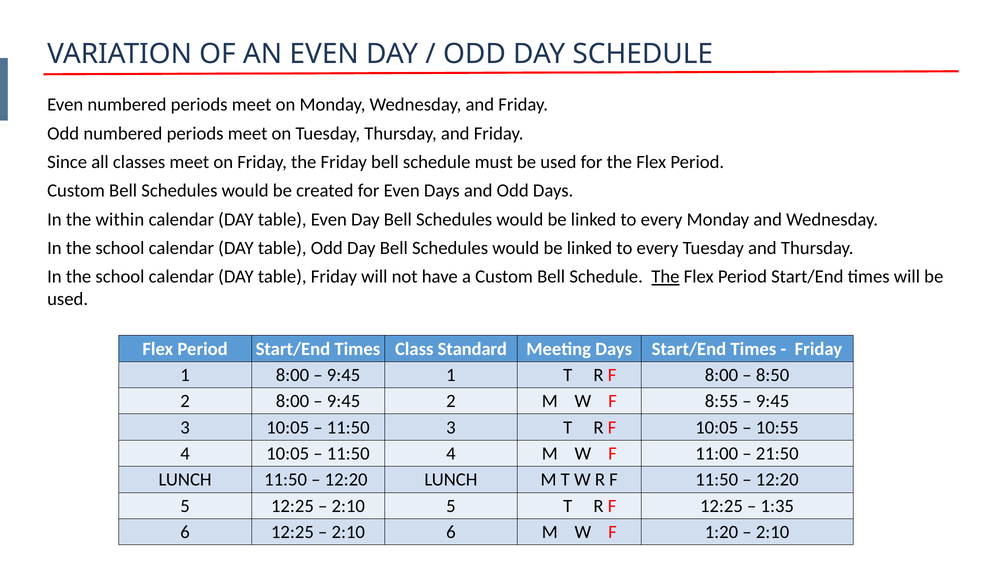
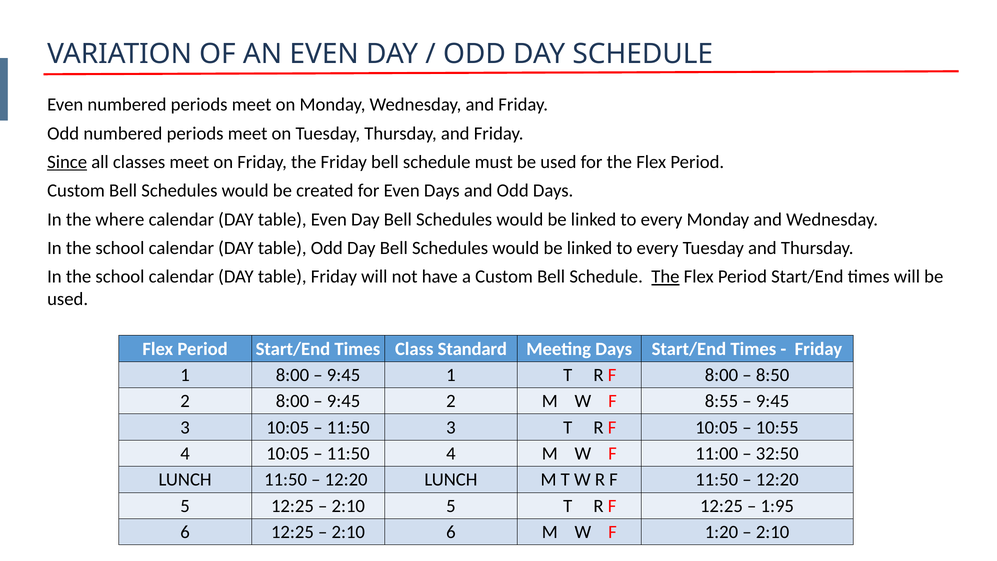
Since underline: none -> present
within: within -> where
21:50: 21:50 -> 32:50
1:35: 1:35 -> 1:95
